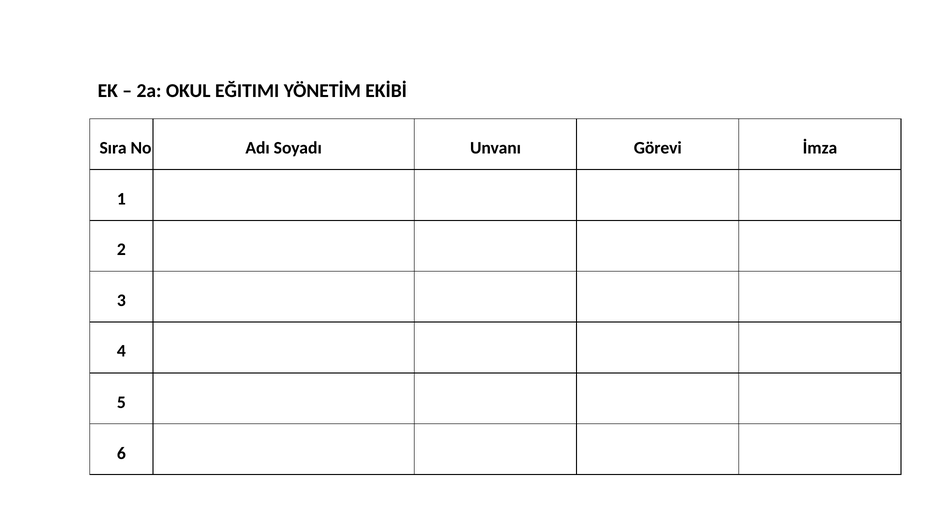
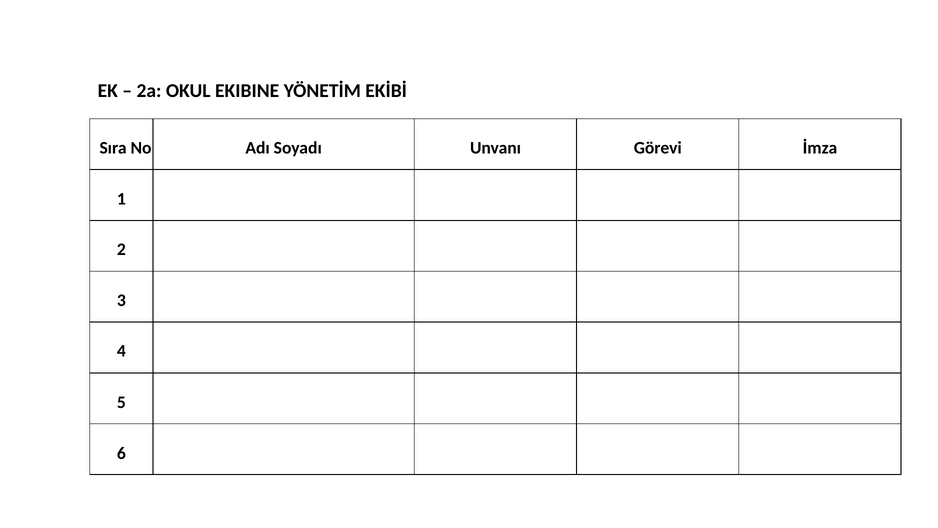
EĞITIMI: EĞITIMI -> EKIBINE
